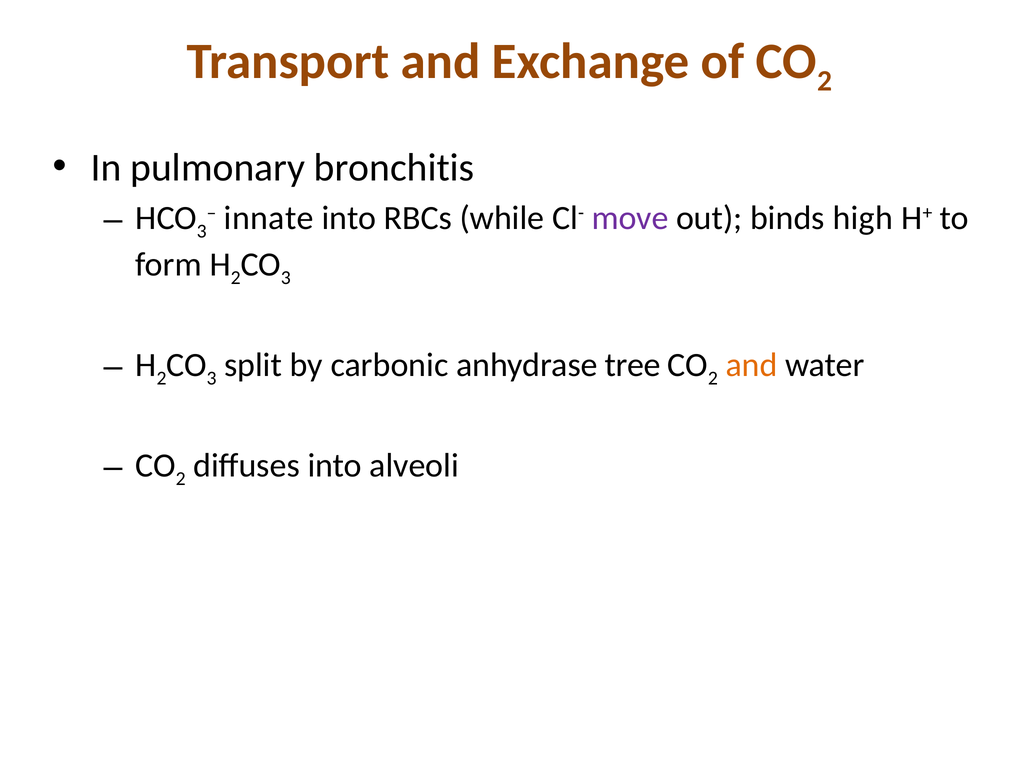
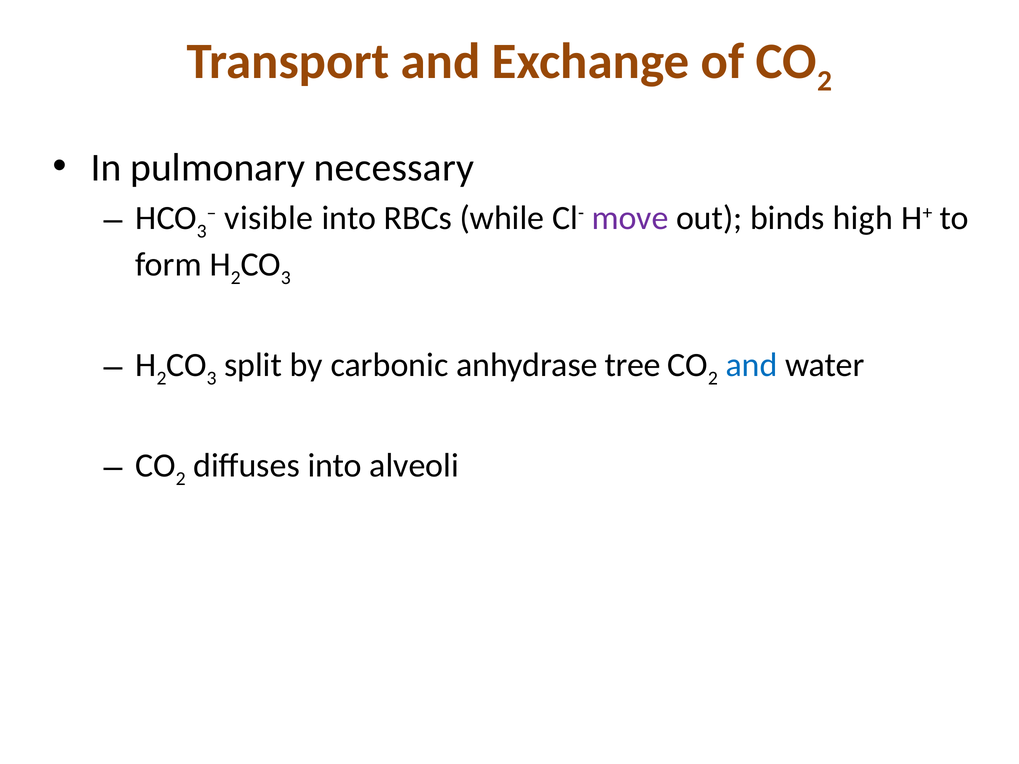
bronchitis: bronchitis -> necessary
innate: innate -> visible
and at (751, 365) colour: orange -> blue
